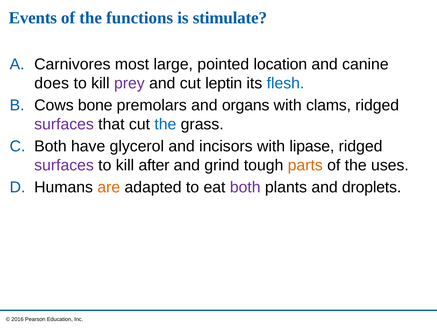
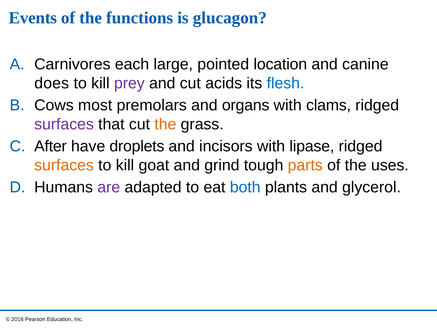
stimulate: stimulate -> glucagon
most: most -> each
leptin: leptin -> acids
bone: bone -> most
the at (165, 124) colour: blue -> orange
Both at (50, 146): Both -> After
glycerol: glycerol -> droplets
surfaces at (64, 165) colour: purple -> orange
after: after -> goat
are colour: orange -> purple
both at (245, 187) colour: purple -> blue
droplets: droplets -> glycerol
